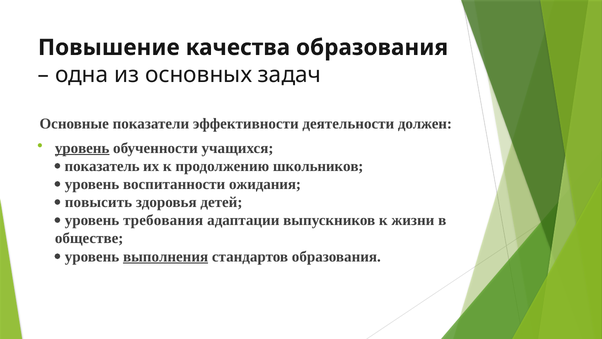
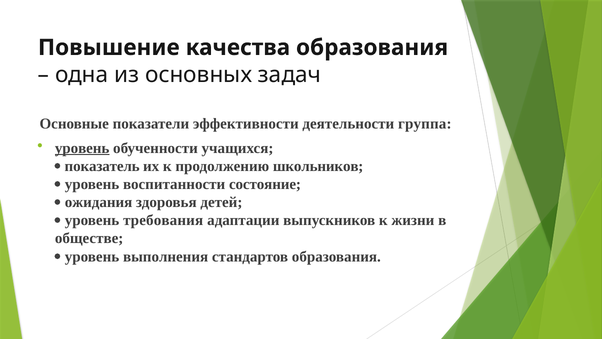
должен: должен -> группа
ожидания: ожидания -> состояние
повысить: повысить -> ожидания
выполнения underline: present -> none
